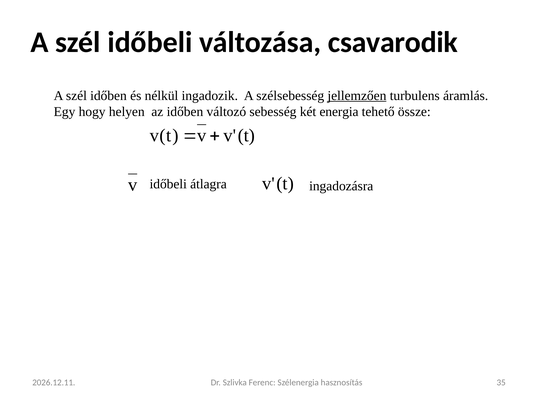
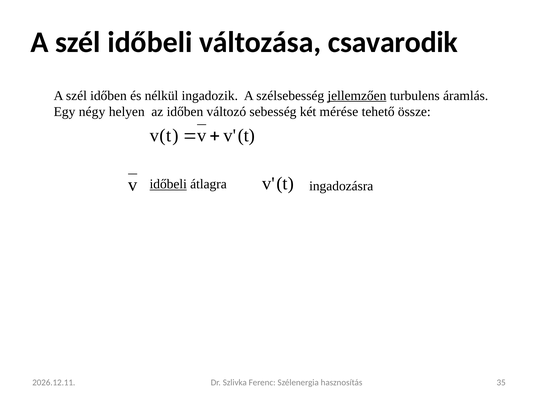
hogy: hogy -> négy
energia: energia -> mérése
időbeli at (168, 184) underline: none -> present
